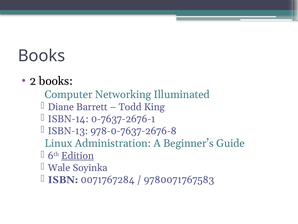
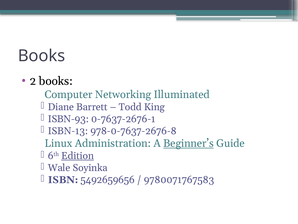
ISBN-14: ISBN-14 -> ISBN-93
Beginner’s underline: none -> present
0071767284: 0071767284 -> 5492659656
